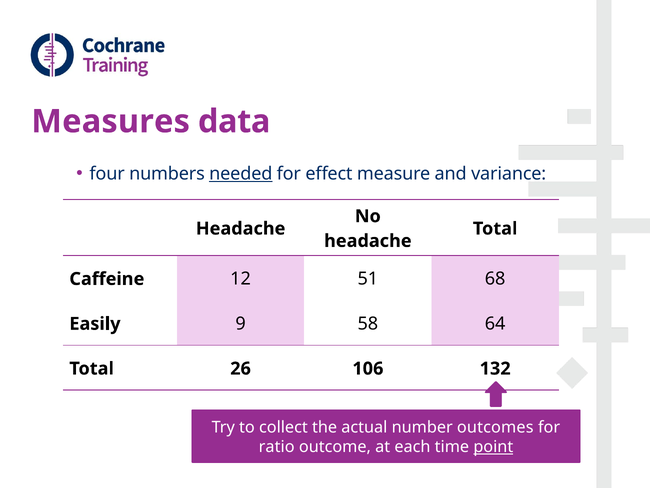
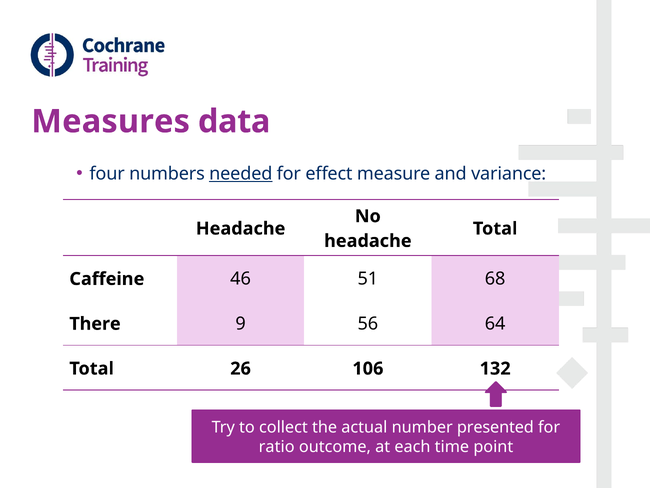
12: 12 -> 46
Easily: Easily -> There
58: 58 -> 56
outcomes: outcomes -> presented
point underline: present -> none
